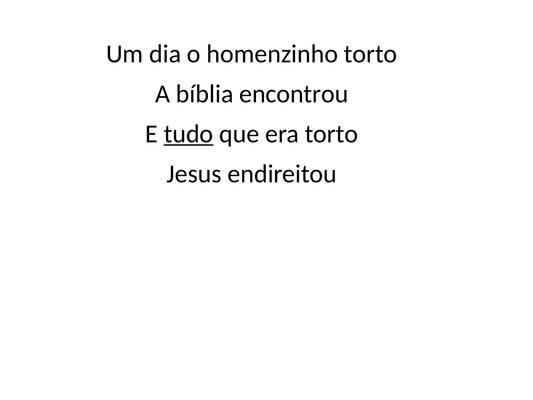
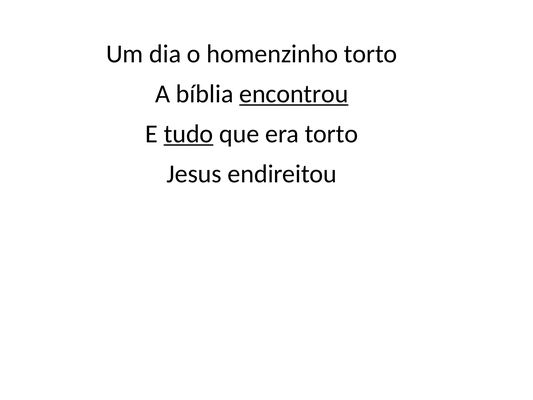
encontrou underline: none -> present
